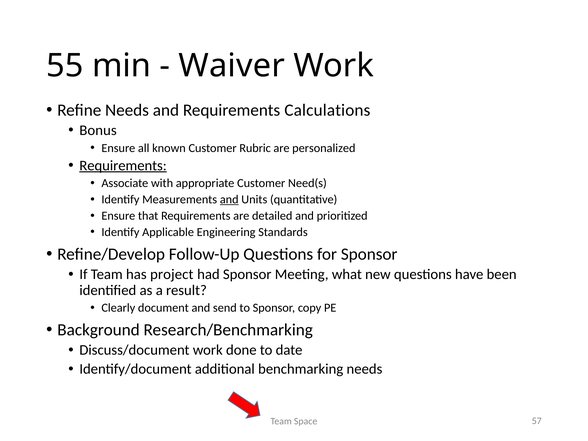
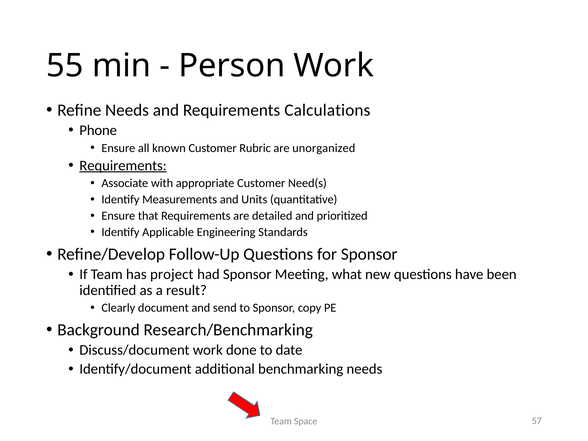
Waiver: Waiver -> Person
Bonus: Bonus -> Phone
personalized: personalized -> unorganized
and at (229, 200) underline: present -> none
